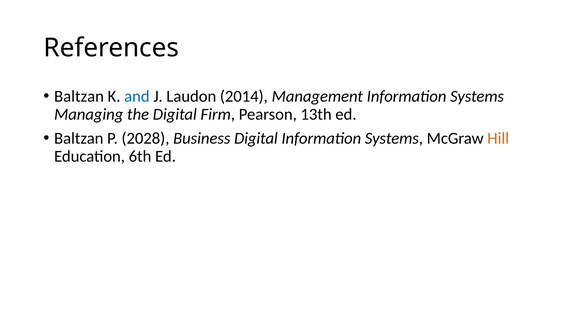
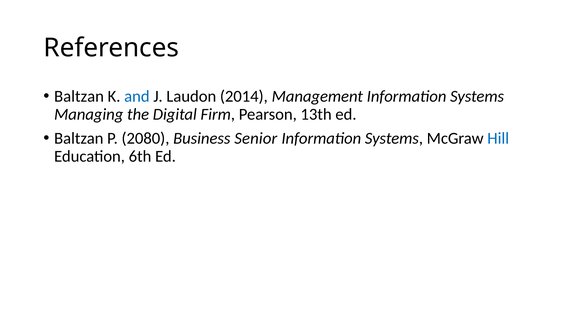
2028: 2028 -> 2080
Business Digital: Digital -> Senior
Hill colour: orange -> blue
